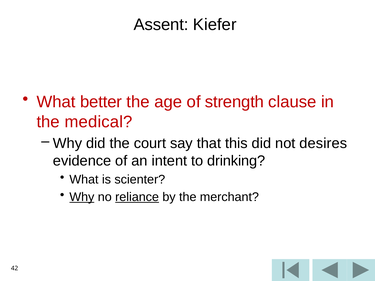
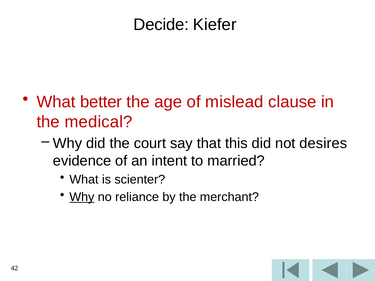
Assent: Assent -> Decide
strength: strength -> mislead
drinking: drinking -> married
reliance underline: present -> none
